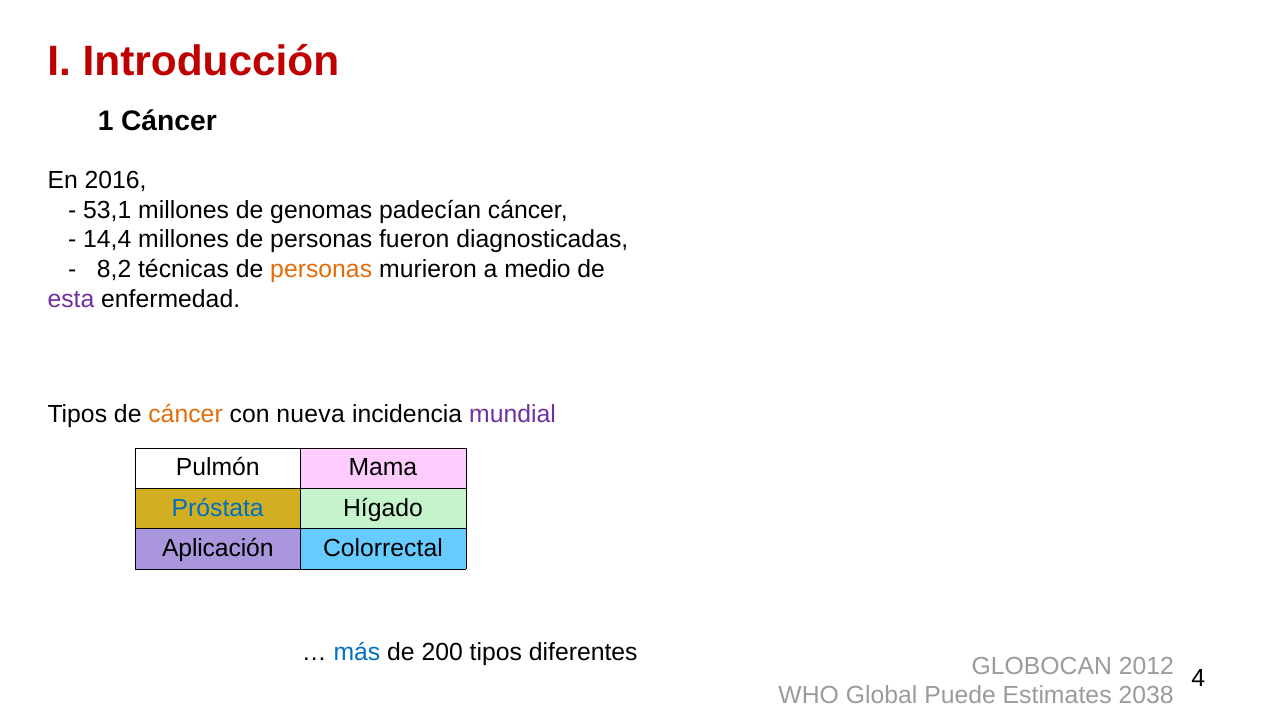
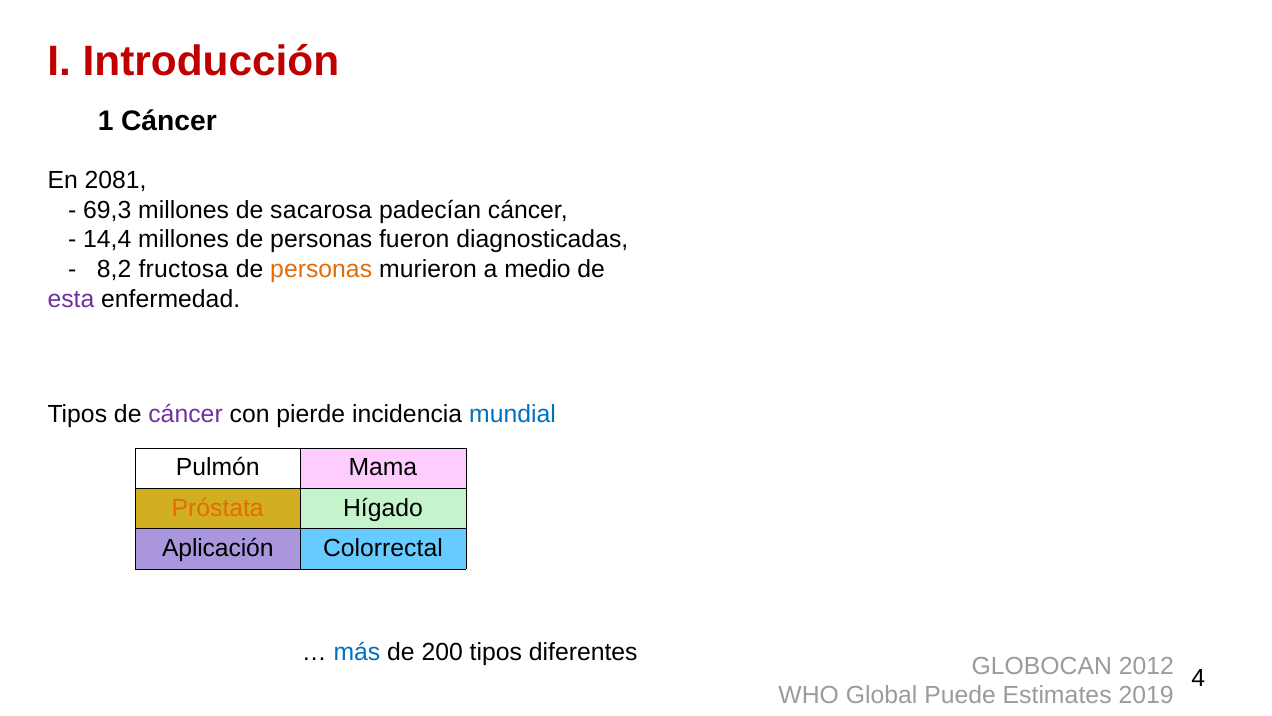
2016: 2016 -> 2081
53,1: 53,1 -> 69,3
genomas: genomas -> sacarosa
técnicas: técnicas -> fructosa
cáncer at (186, 414) colour: orange -> purple
nueva: nueva -> pierde
mundial colour: purple -> blue
Próstata colour: blue -> orange
2038: 2038 -> 2019
